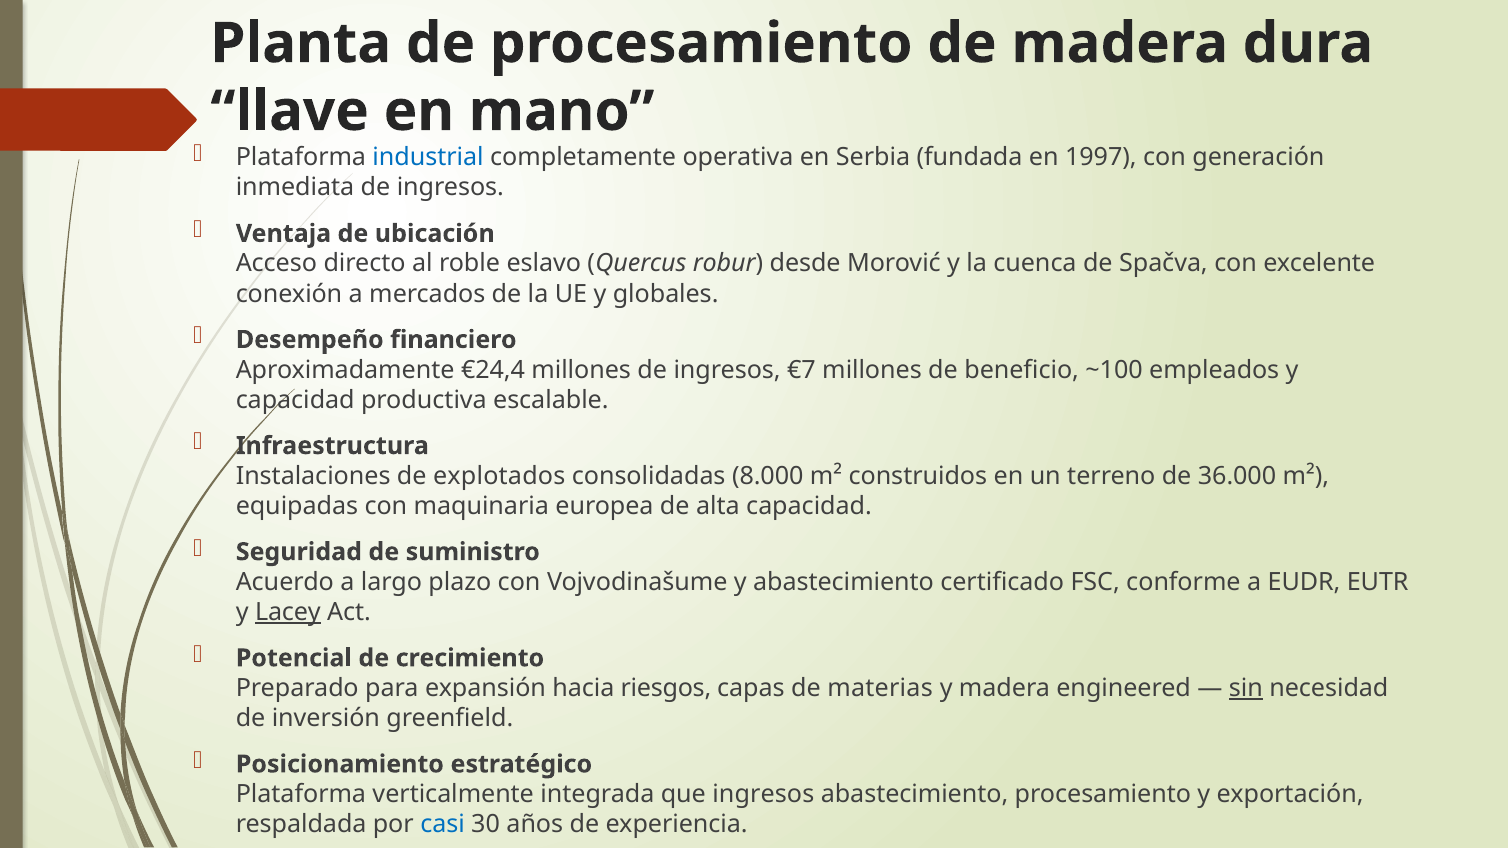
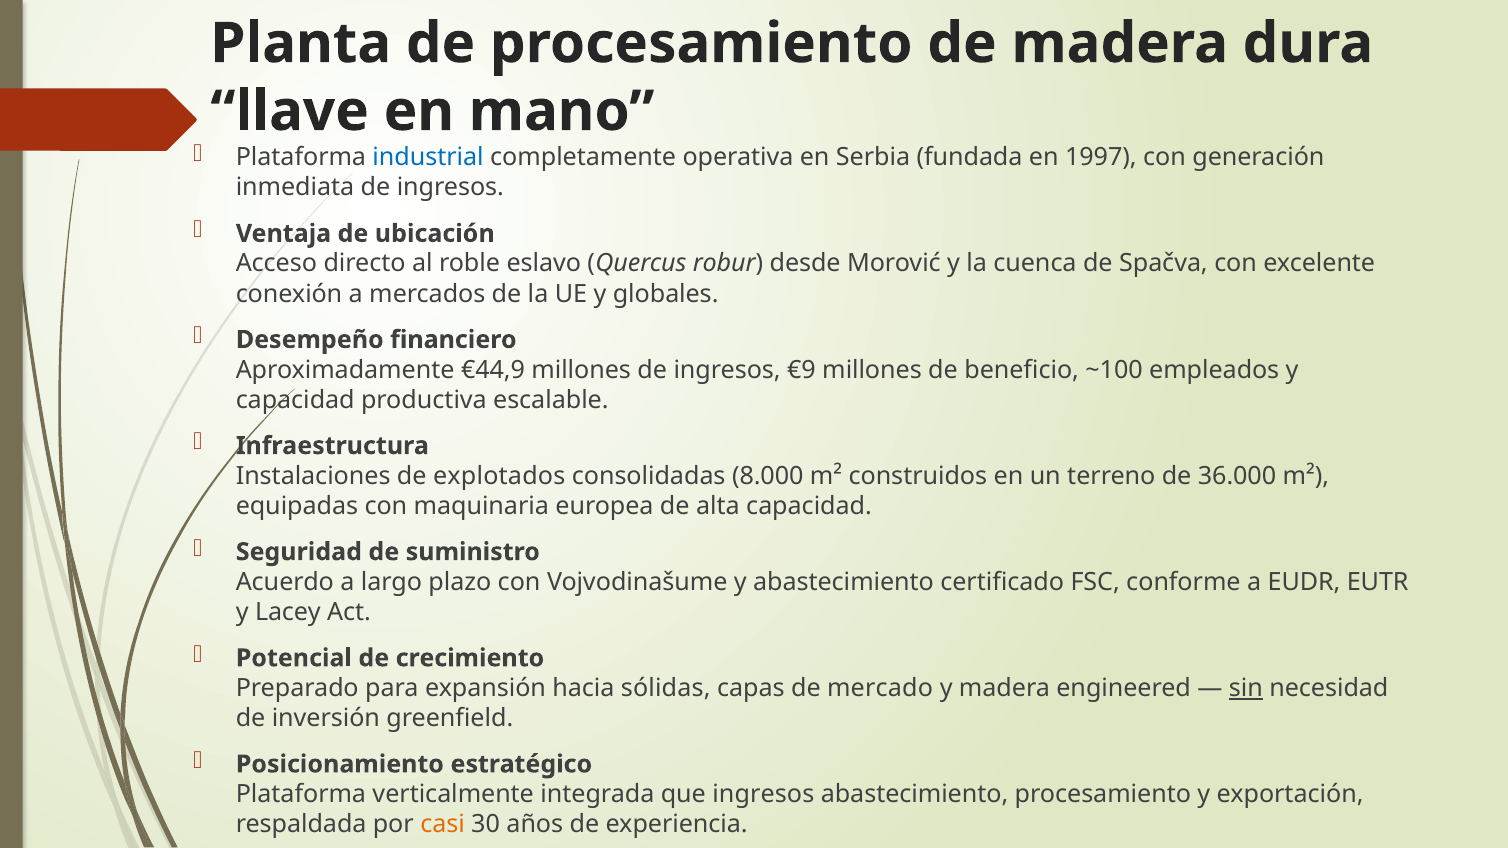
€24,4: €24,4 -> €44,9
€7: €7 -> €9
Lacey underline: present -> none
riesgos: riesgos -> sólidas
materias: materias -> mercado
casi colour: blue -> orange
